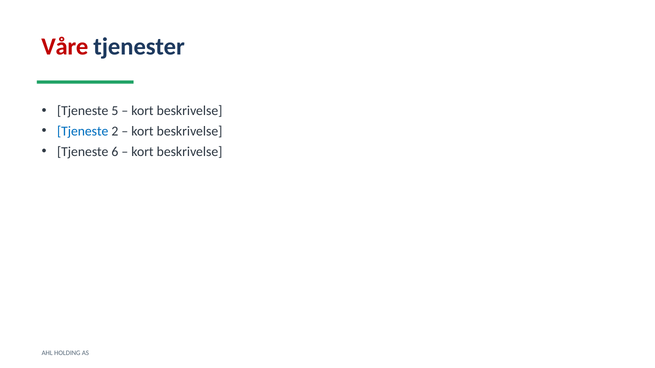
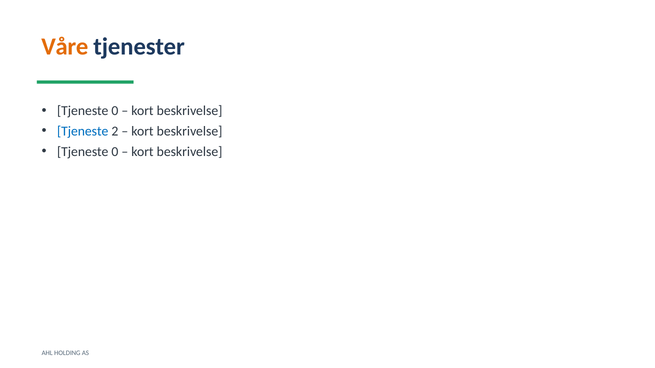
Våre colour: red -> orange
5 at (115, 111): 5 -> 0
6 at (115, 152): 6 -> 0
